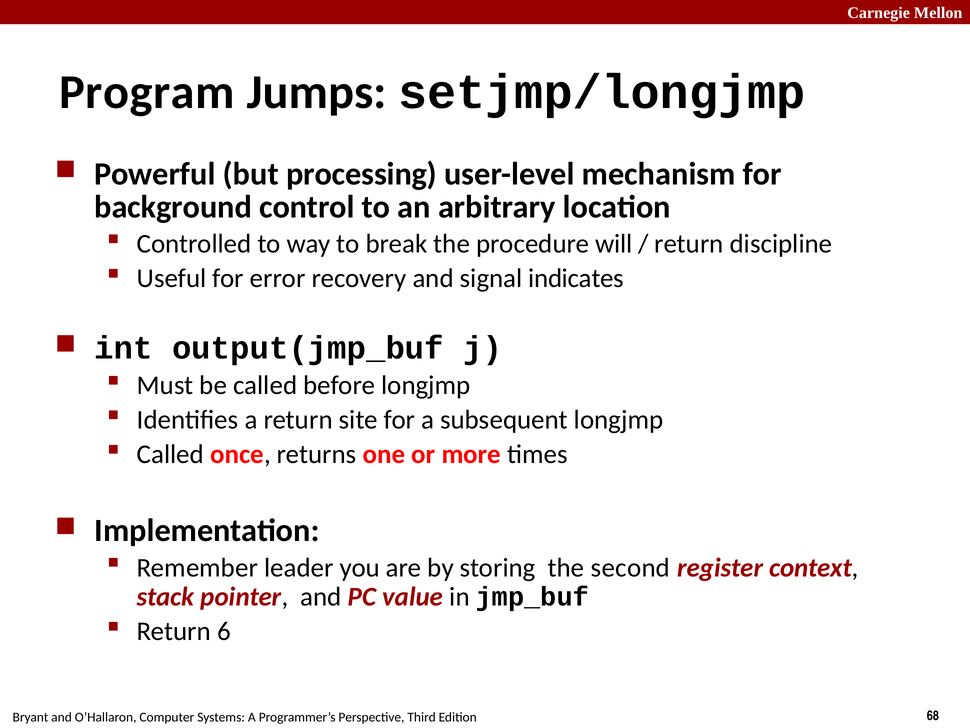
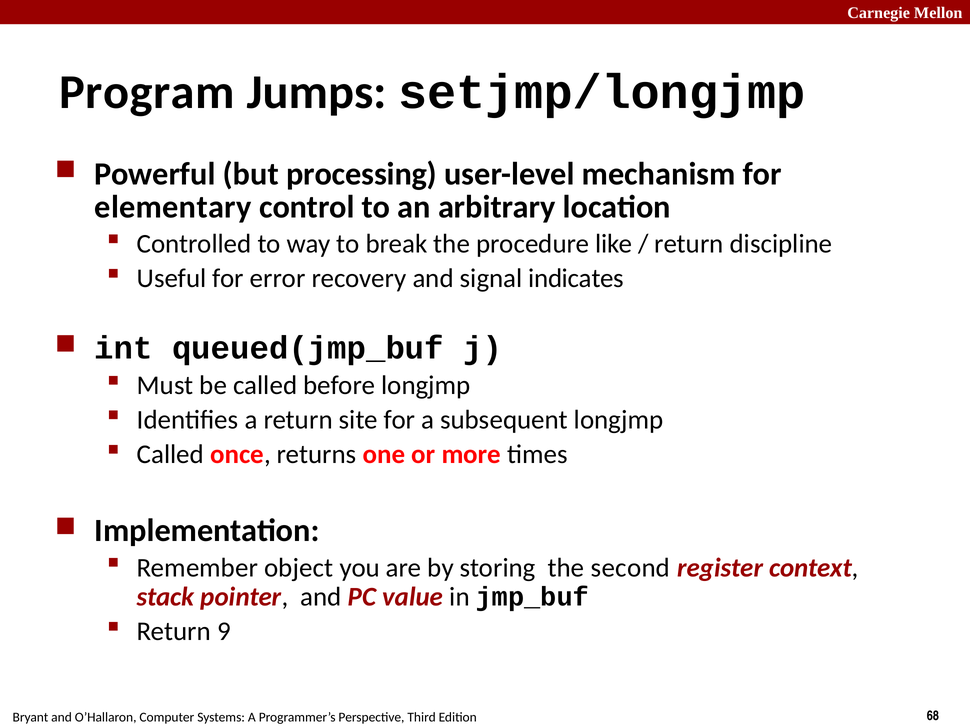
background: background -> elementary
will: will -> like
output(jmp_buf: output(jmp_buf -> queued(jmp_buf
leader: leader -> object
6: 6 -> 9
